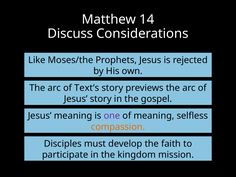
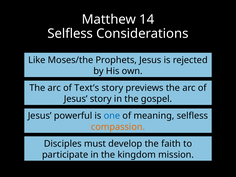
Discuss at (70, 34): Discuss -> Selfless
Jesus meaning: meaning -> powerful
one colour: purple -> blue
